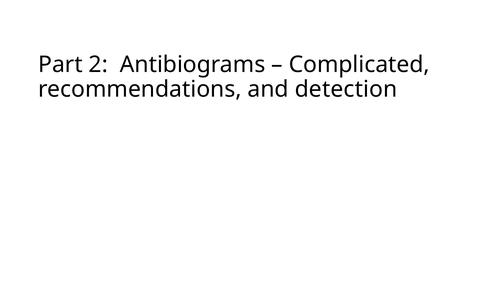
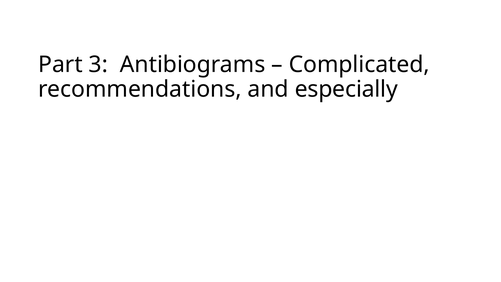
2: 2 -> 3
detection: detection -> especially
